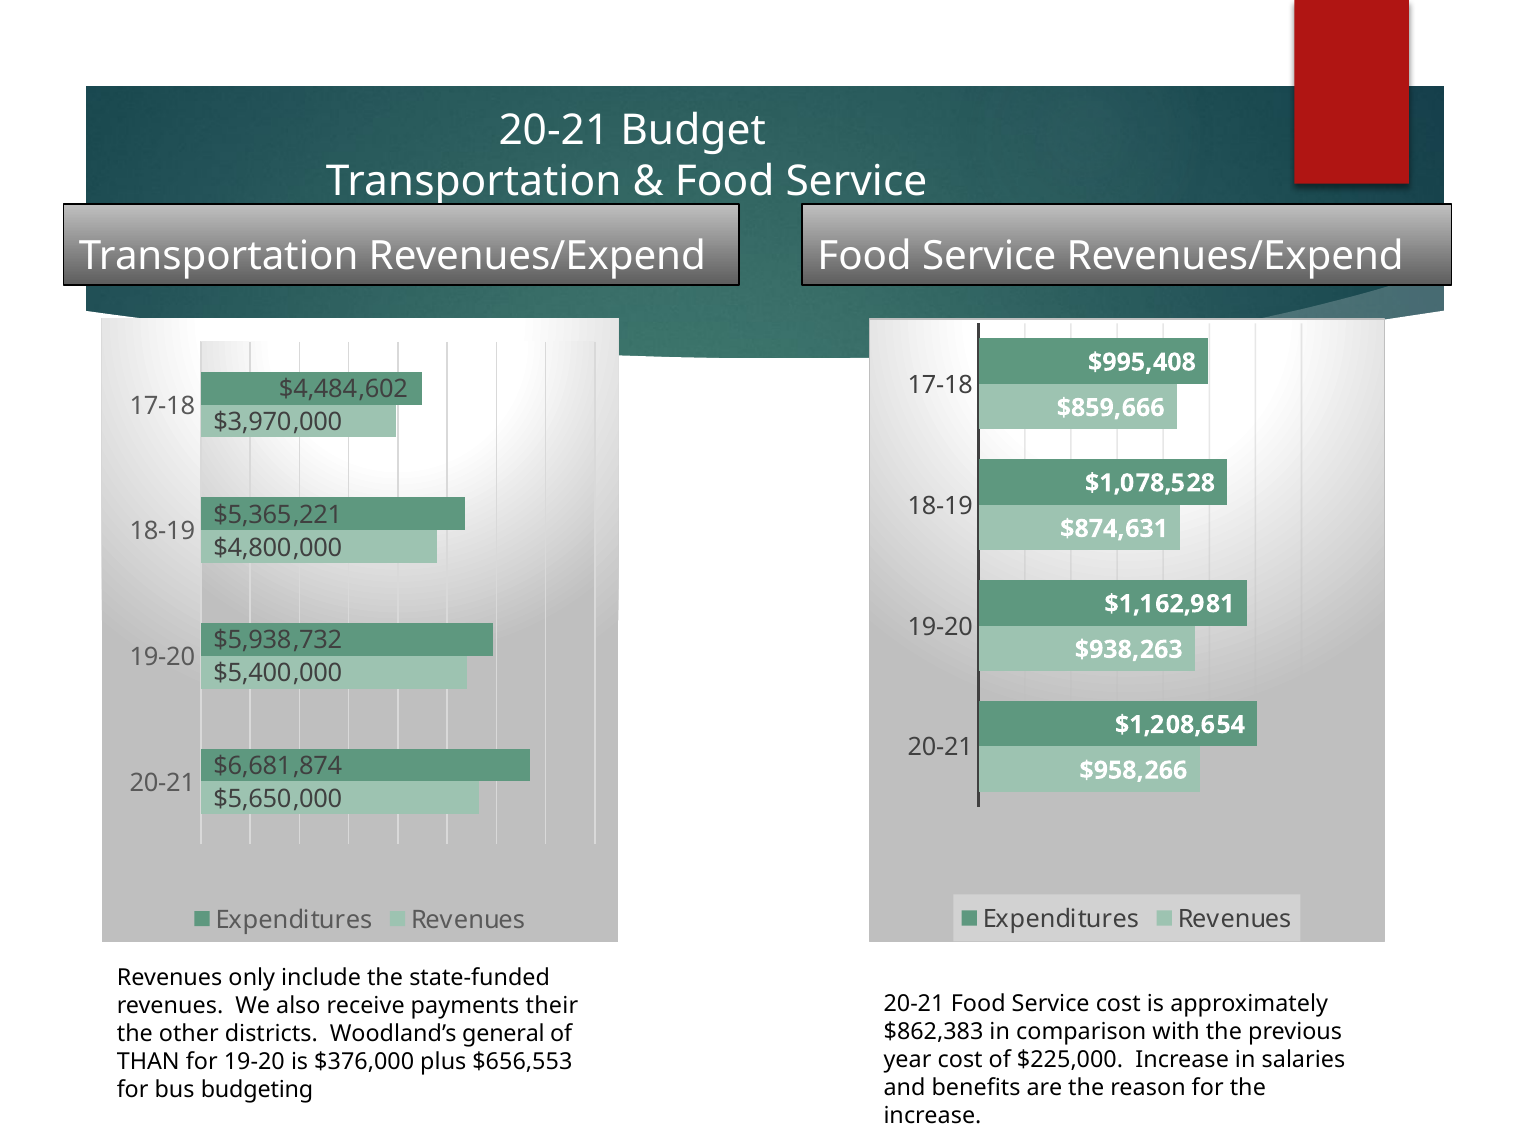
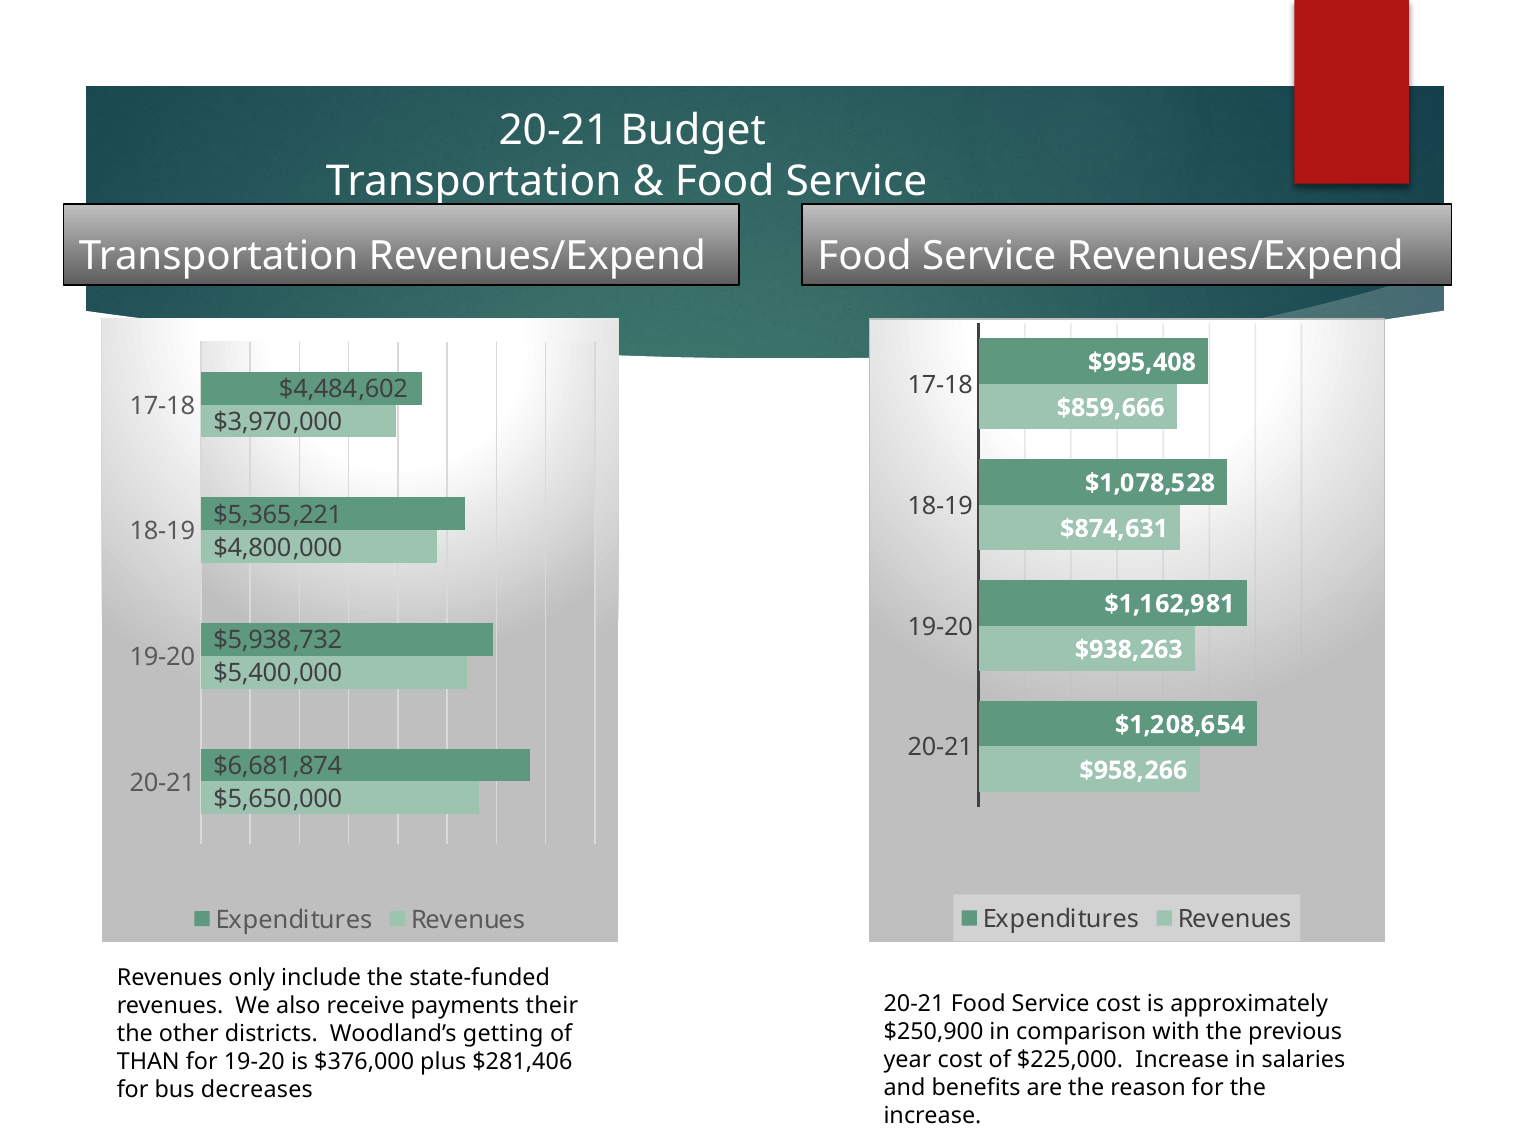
$862,383: $862,383 -> $250,900
general: general -> getting
$656,553: $656,553 -> $281,406
budgeting: budgeting -> decreases
